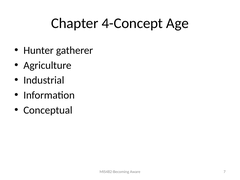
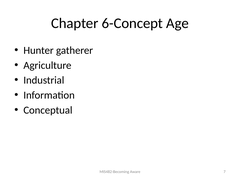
4-Concept: 4-Concept -> 6-Concept
